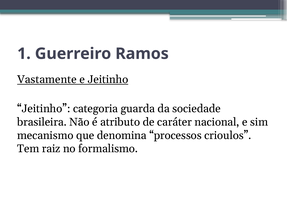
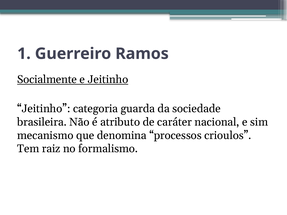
Vastamente: Vastamente -> Socialmente
